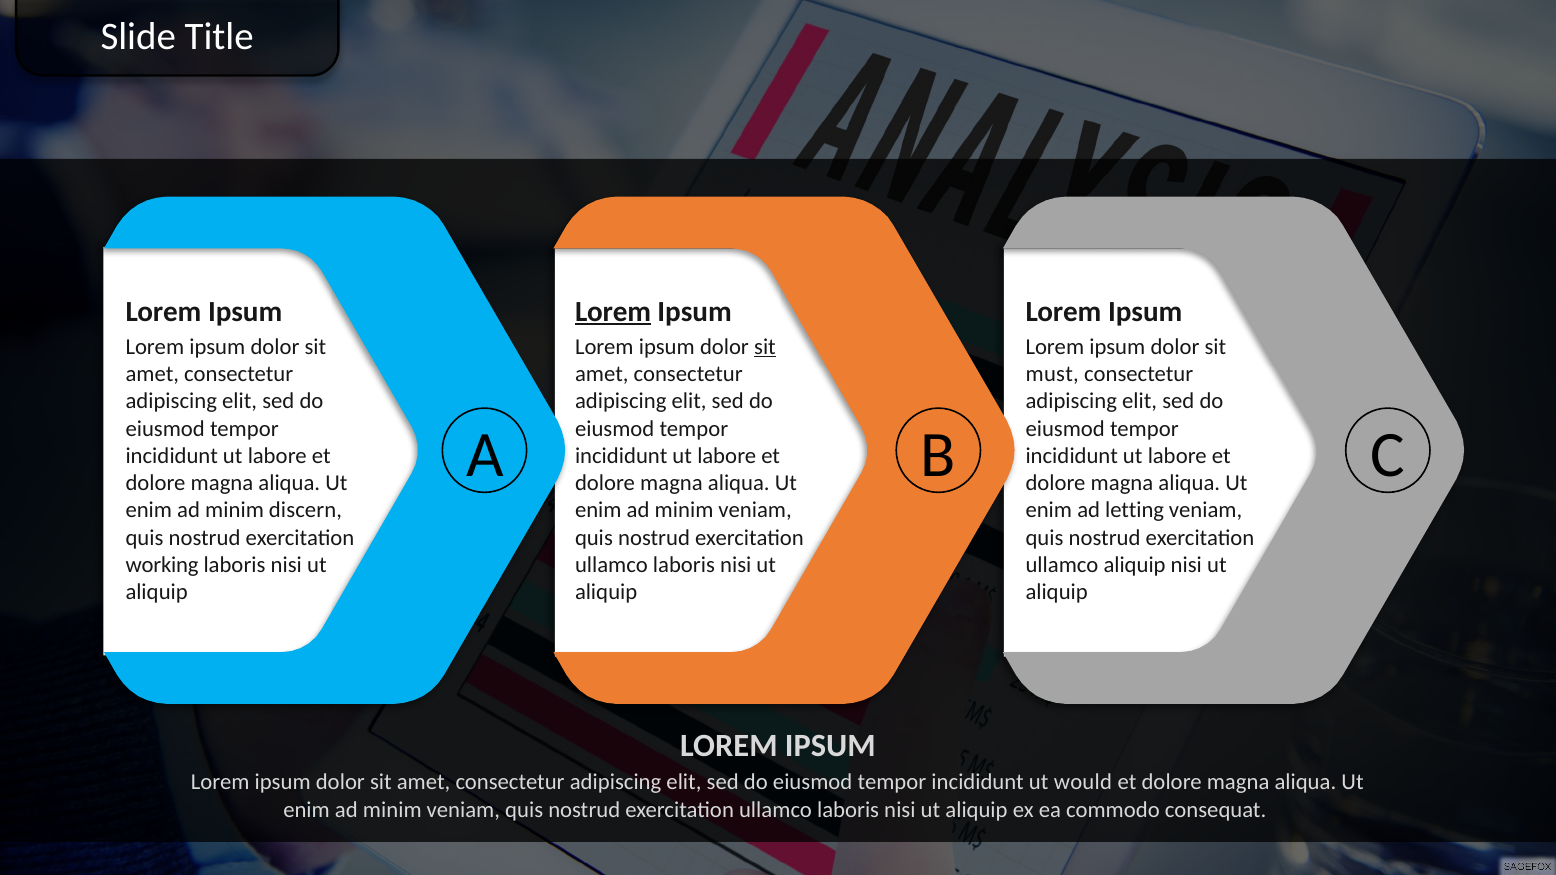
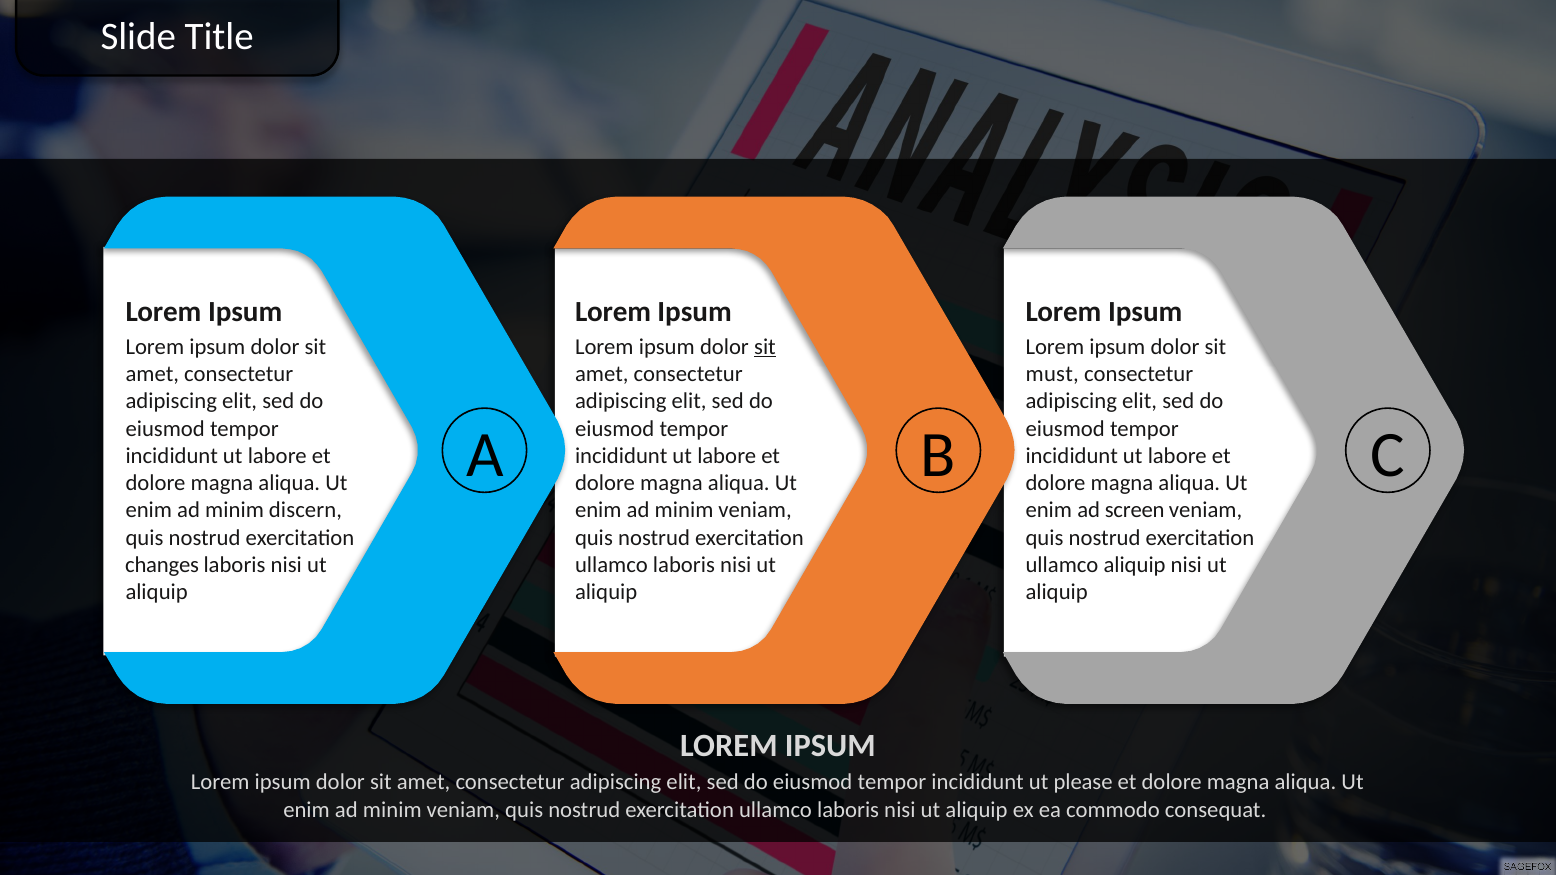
Lorem at (613, 312) underline: present -> none
letting: letting -> screen
working: working -> changes
would: would -> please
